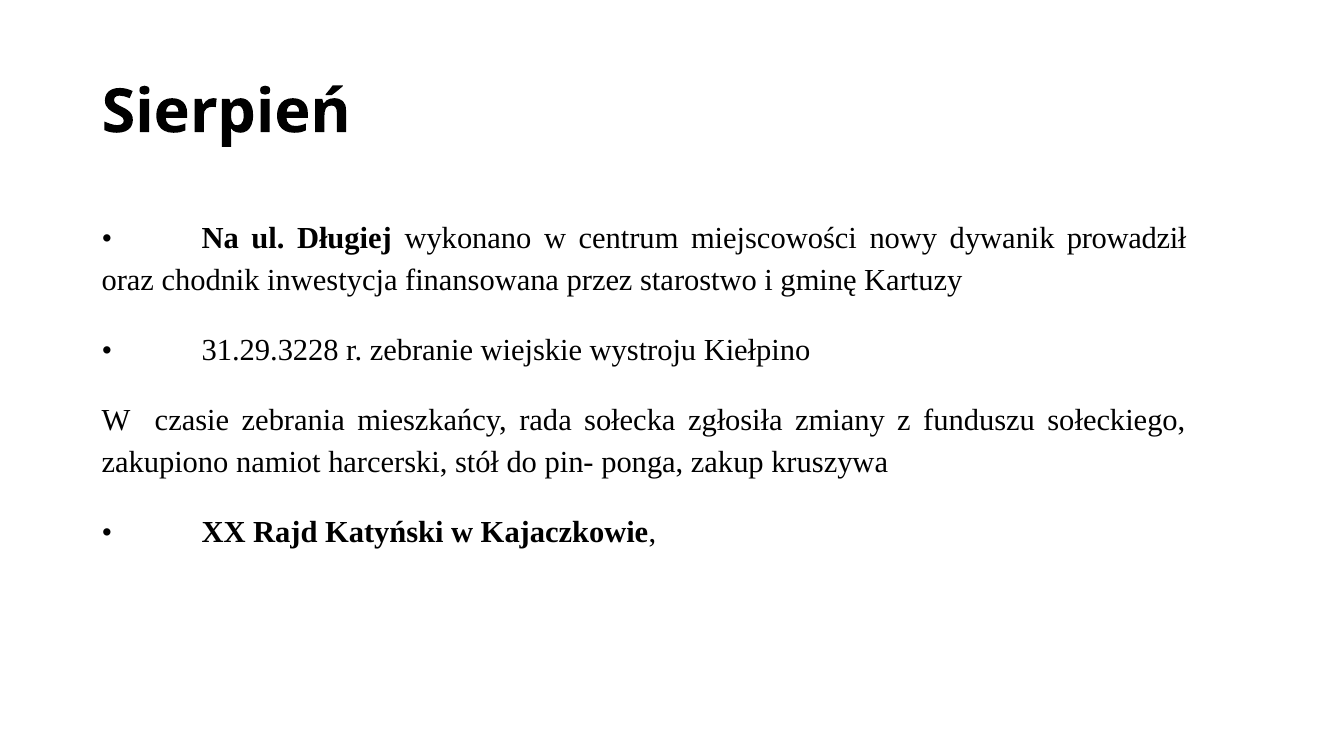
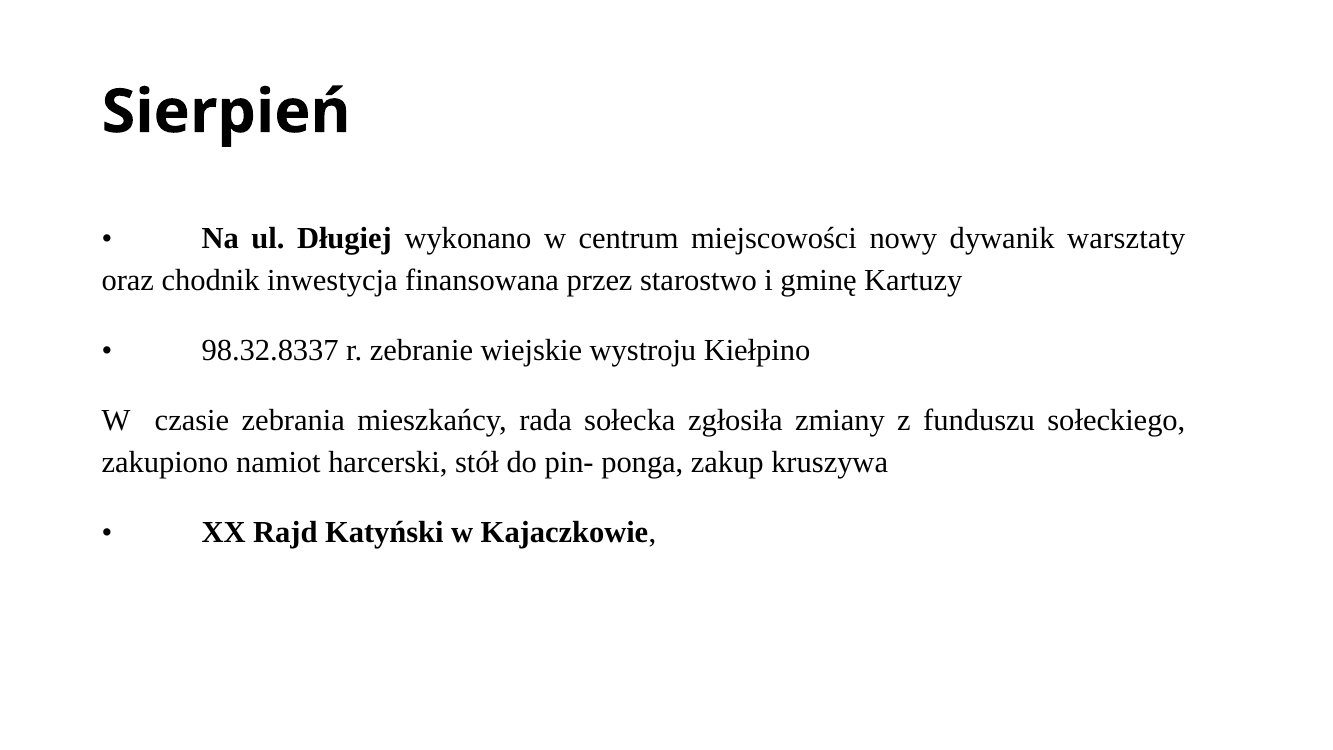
prowadził: prowadził -> warsztaty
31.29.3228: 31.29.3228 -> 98.32.8337
